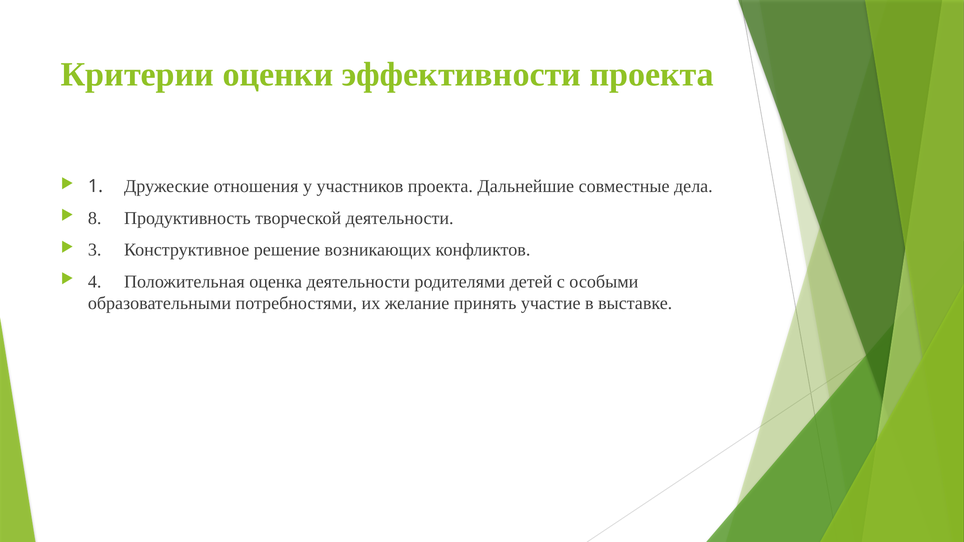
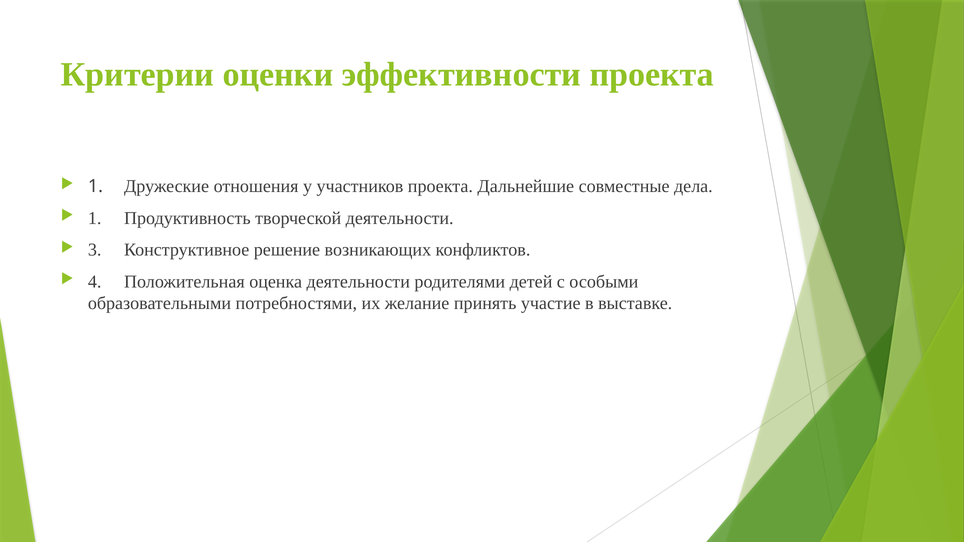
8 at (95, 218): 8 -> 1
